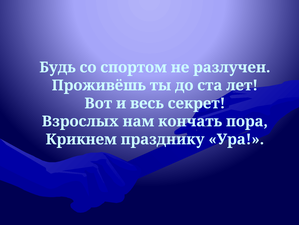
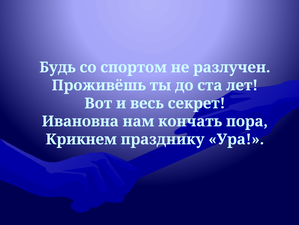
Взрослых: Взрослых -> Ивановна
